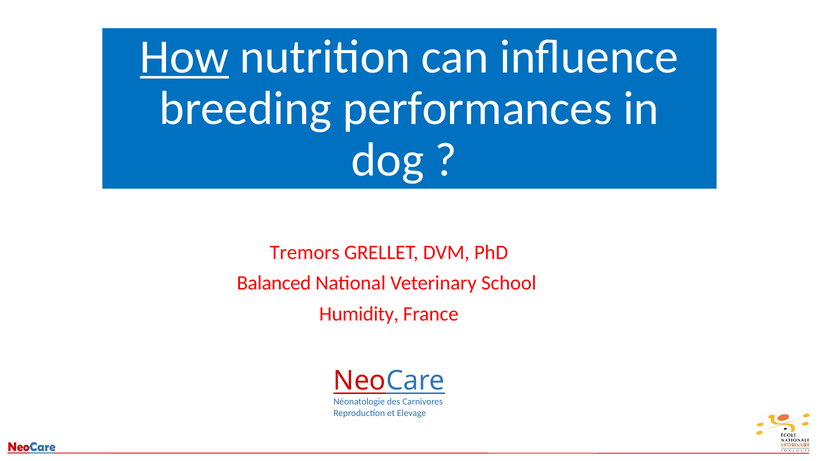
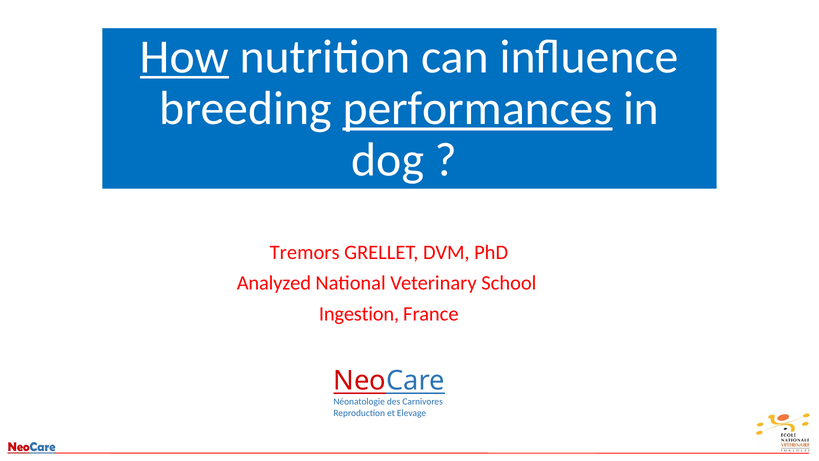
performances underline: none -> present
Balanced: Balanced -> Analyzed
Humidity: Humidity -> Ingestion
